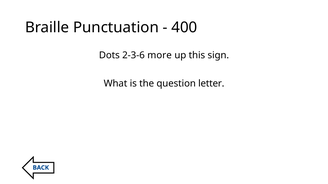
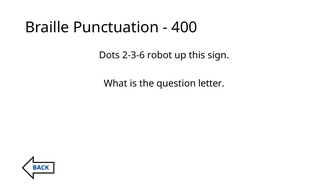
more: more -> robot
